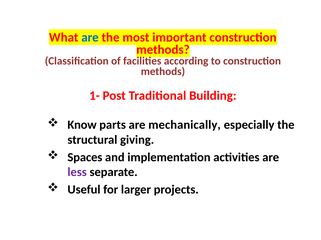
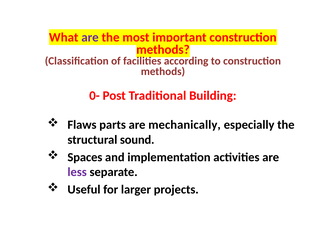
are at (90, 37) colour: blue -> purple
1-: 1- -> 0-
Know: Know -> Flaws
giving: giving -> sound
